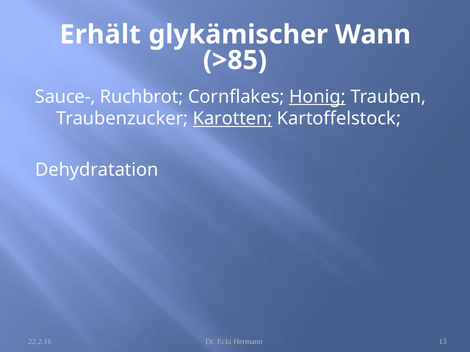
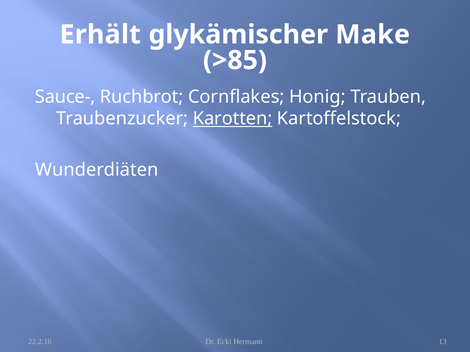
Wann: Wann -> Make
Honig underline: present -> none
Dehydratation: Dehydratation -> Wunderdiäten
